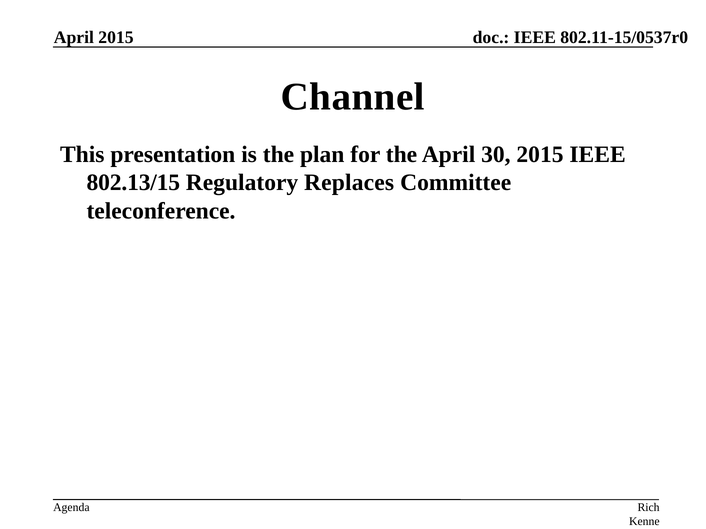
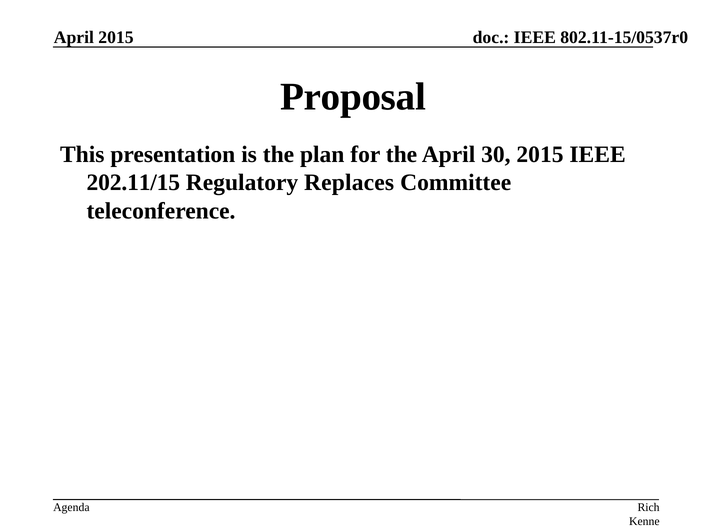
Channel: Channel -> Proposal
802.13/15: 802.13/15 -> 202.11/15
